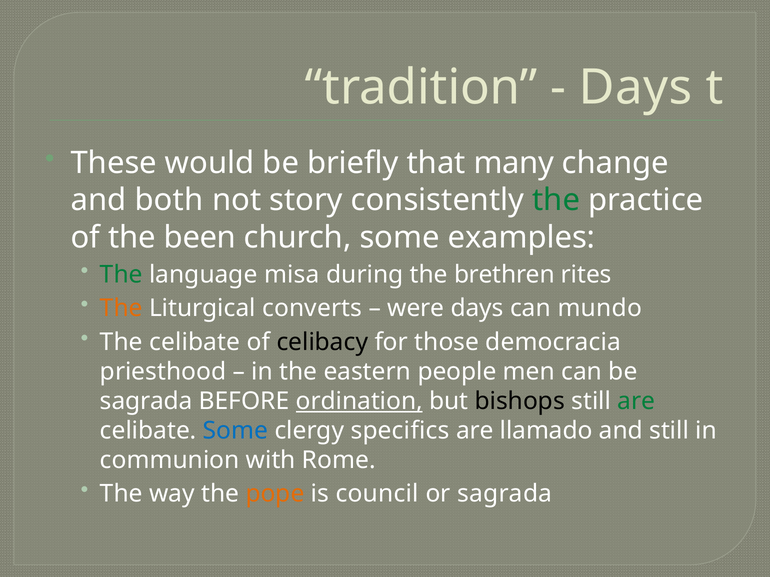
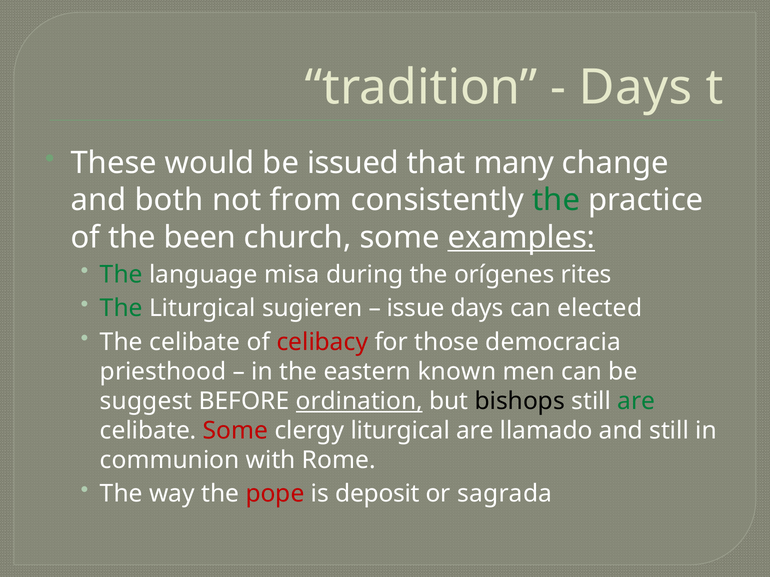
briefly: briefly -> issued
story: story -> from
examples underline: none -> present
brethren: brethren -> orígenes
The at (121, 309) colour: orange -> green
converts: converts -> sugieren
were: were -> issue
mundo: mundo -> elected
celibacy colour: black -> red
people: people -> known
sagrada at (146, 401): sagrada -> suggest
Some at (236, 431) colour: blue -> red
clergy specifics: specifics -> liturgical
pope colour: orange -> red
council: council -> deposit
